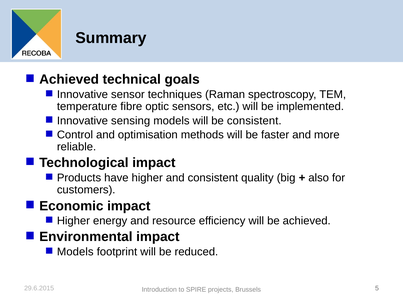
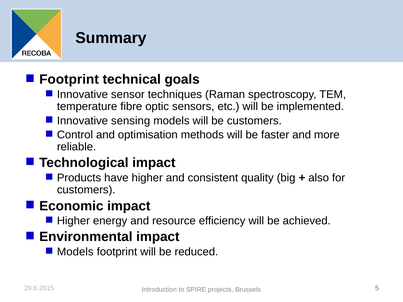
Achieved at (69, 80): Achieved -> Footprint
be consistent: consistent -> customers
